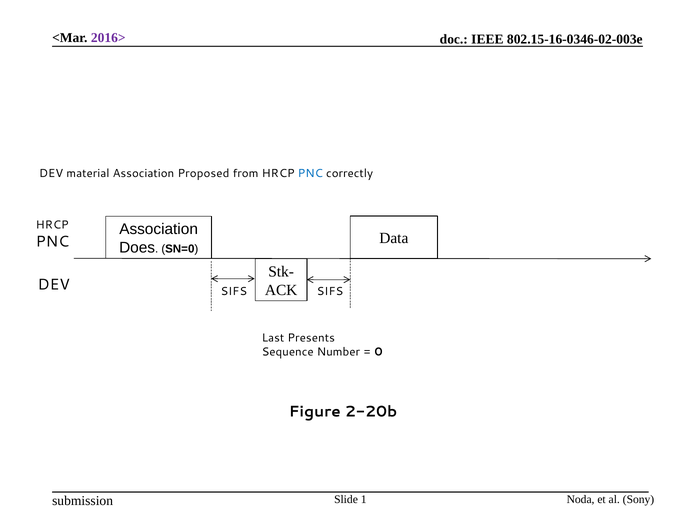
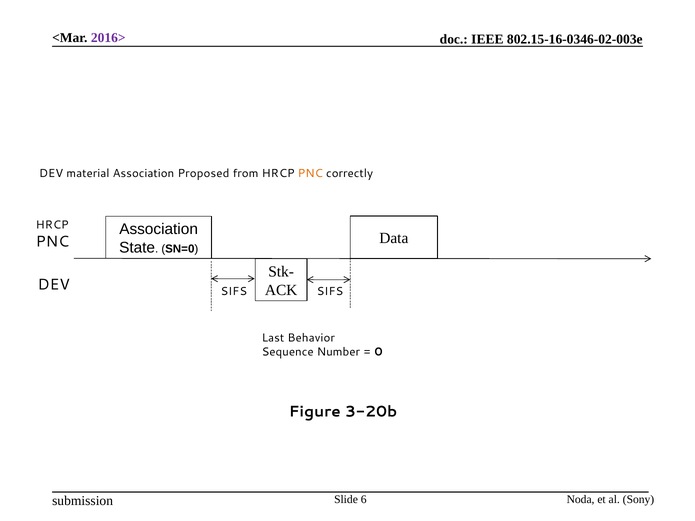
PNC at (310, 174) colour: blue -> orange
Does: Does -> State
Presents: Presents -> Behavior
2-20b: 2-20b -> 3-20b
1: 1 -> 6
